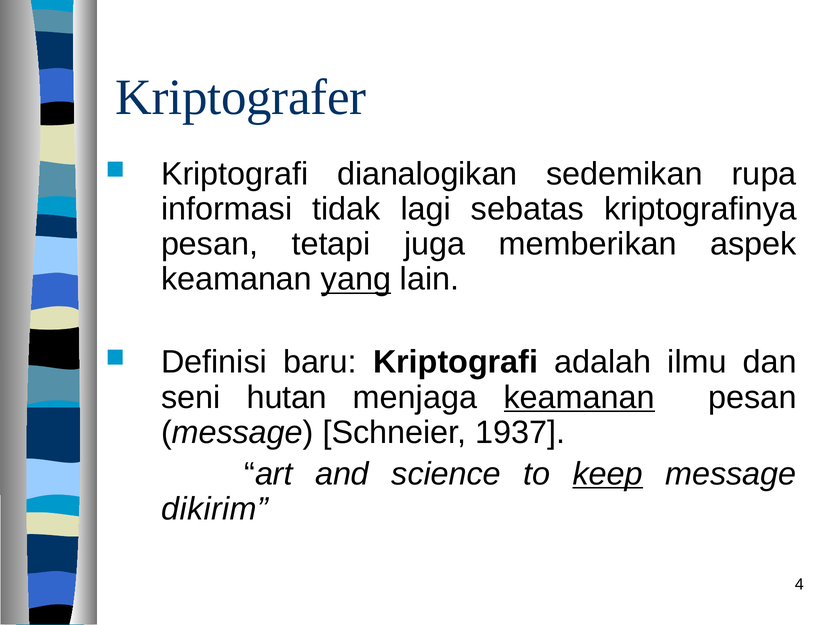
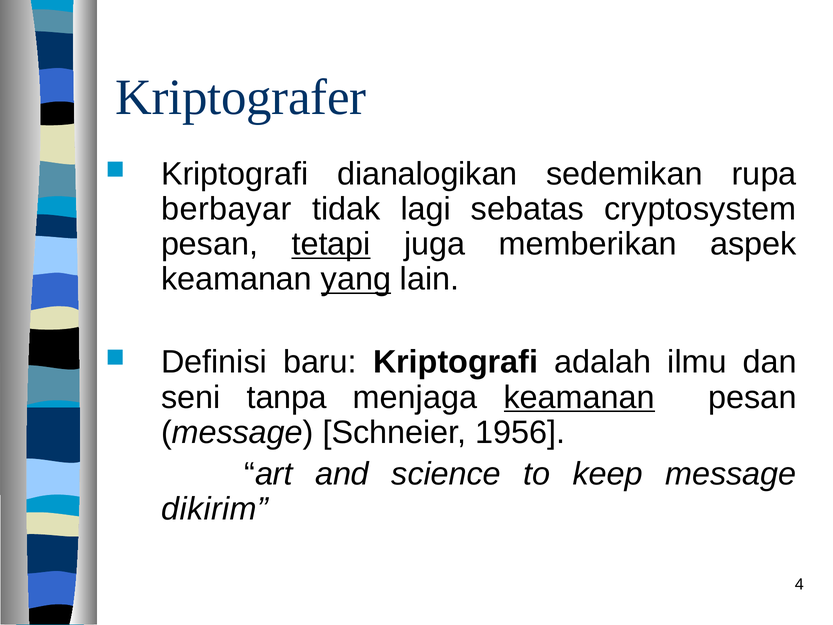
informasi: informasi -> berbayar
kriptografinya: kriptografinya -> cryptosystem
tetapi underline: none -> present
hutan: hutan -> tanpa
1937: 1937 -> 1956
keep underline: present -> none
